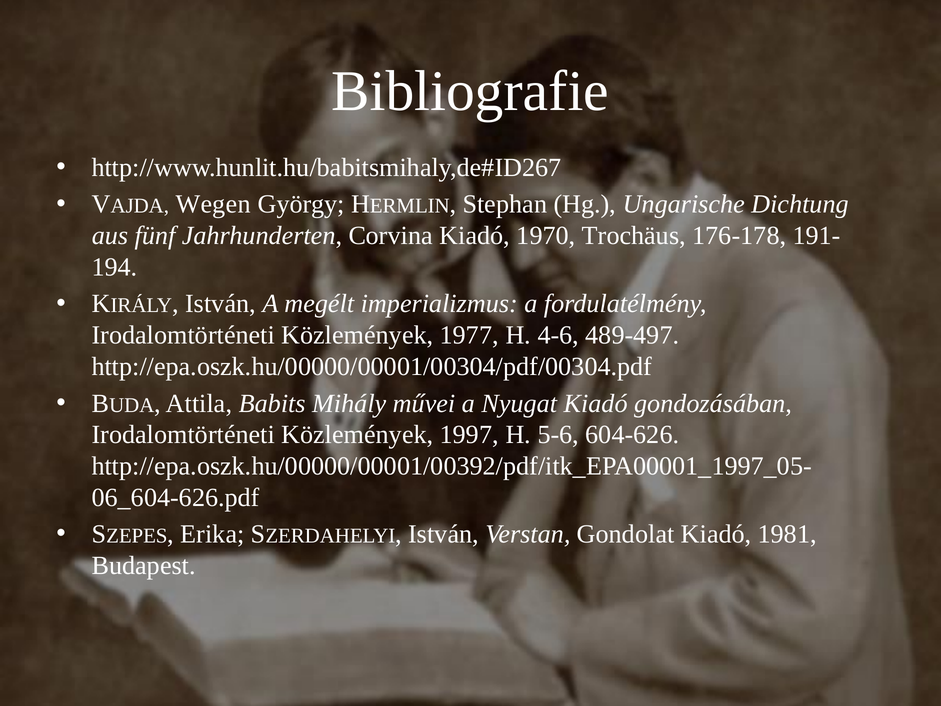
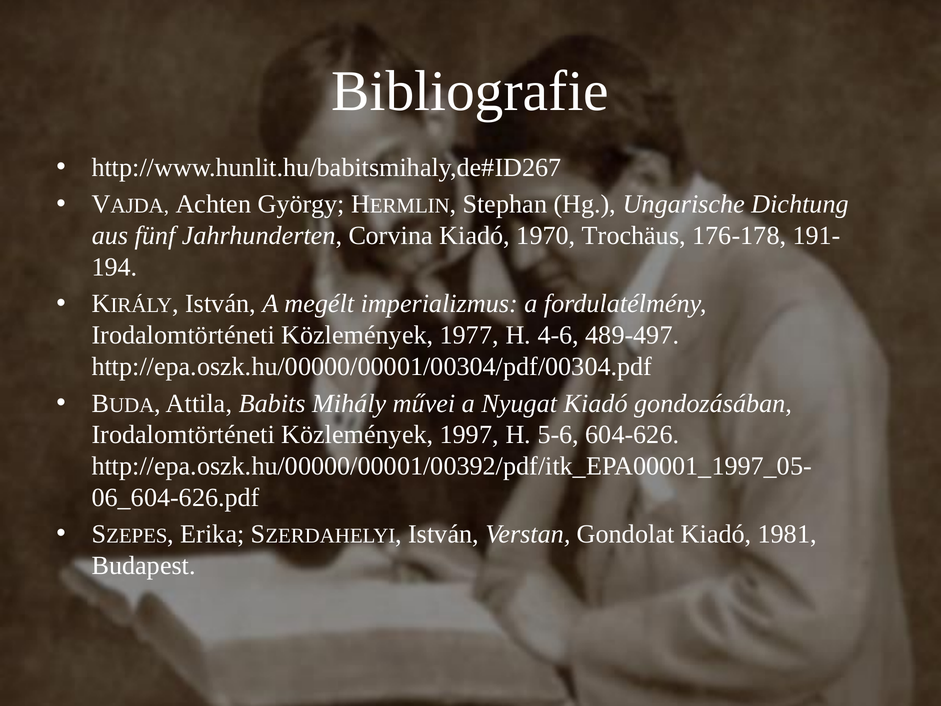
Wegen: Wegen -> Achten
